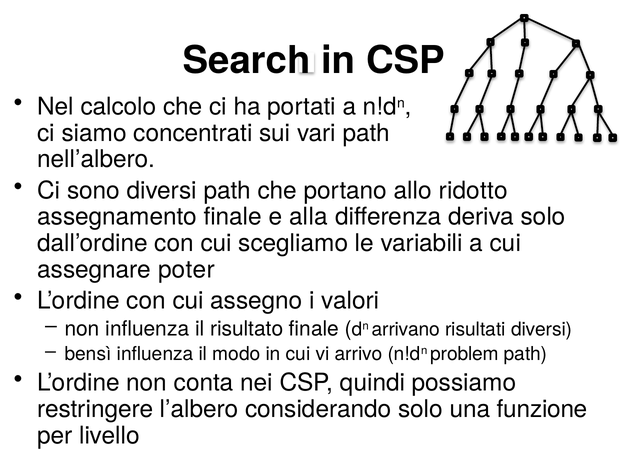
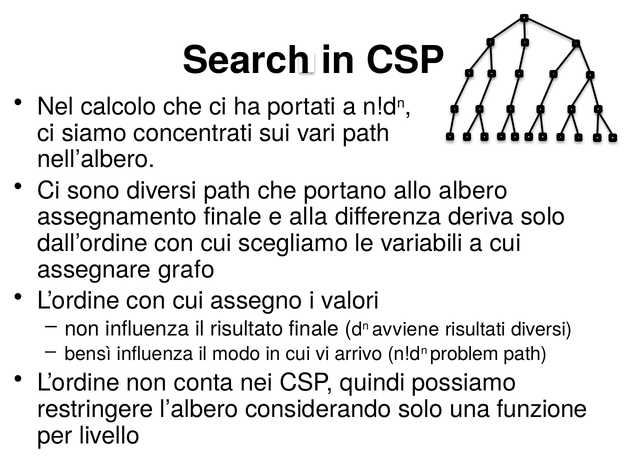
ridotto: ridotto -> albero
poter: poter -> grafo
arrivano: arrivano -> avviene
